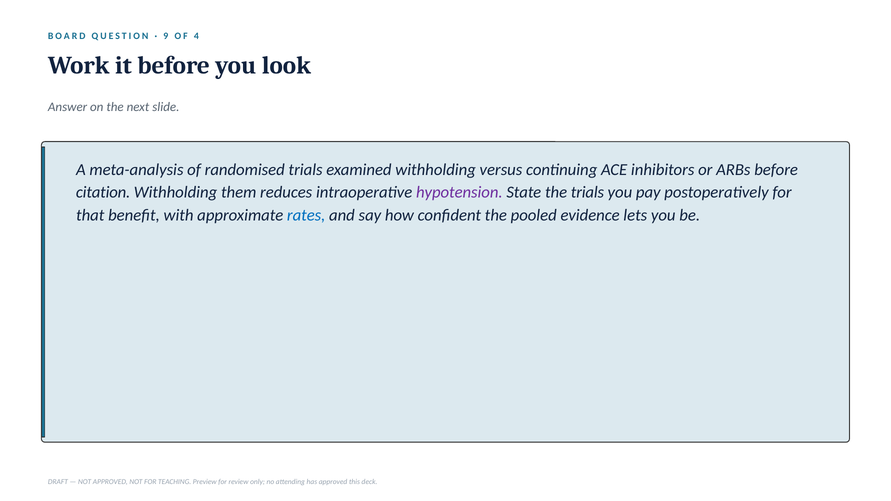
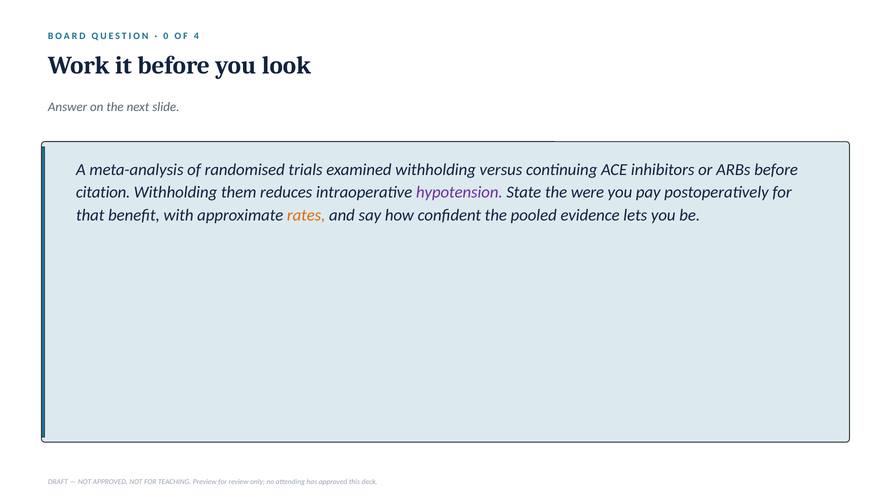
9: 9 -> 0
the trials: trials -> were
rates colour: blue -> orange
